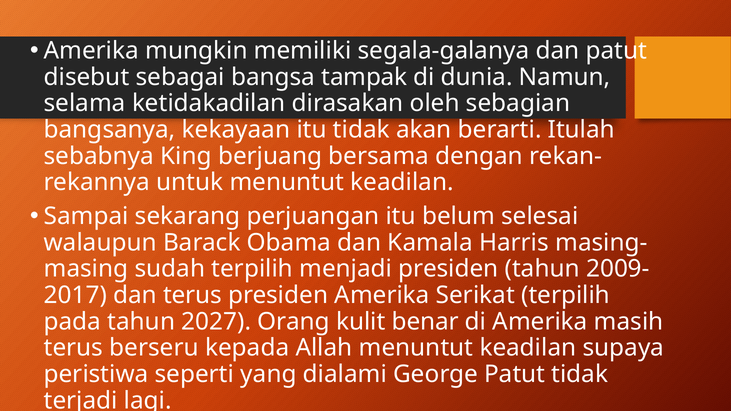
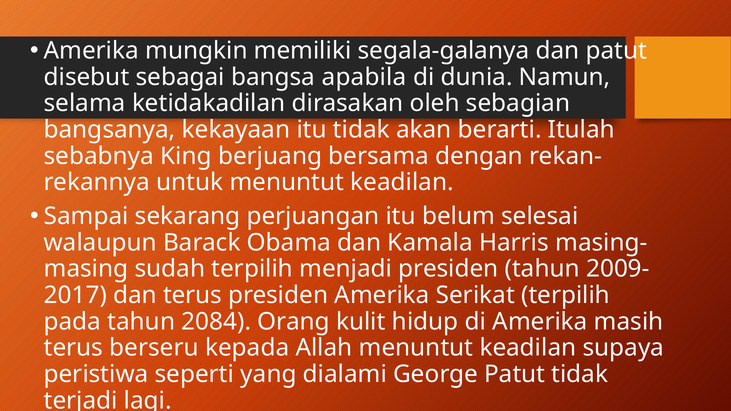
tampak: tampak -> apabila
2027: 2027 -> 2084
benar: benar -> hidup
